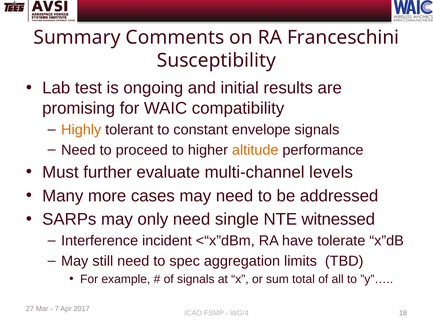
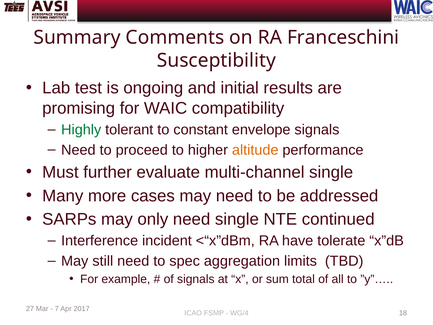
Highly colour: orange -> green
multi-channel levels: levels -> single
witnessed: witnessed -> continued
